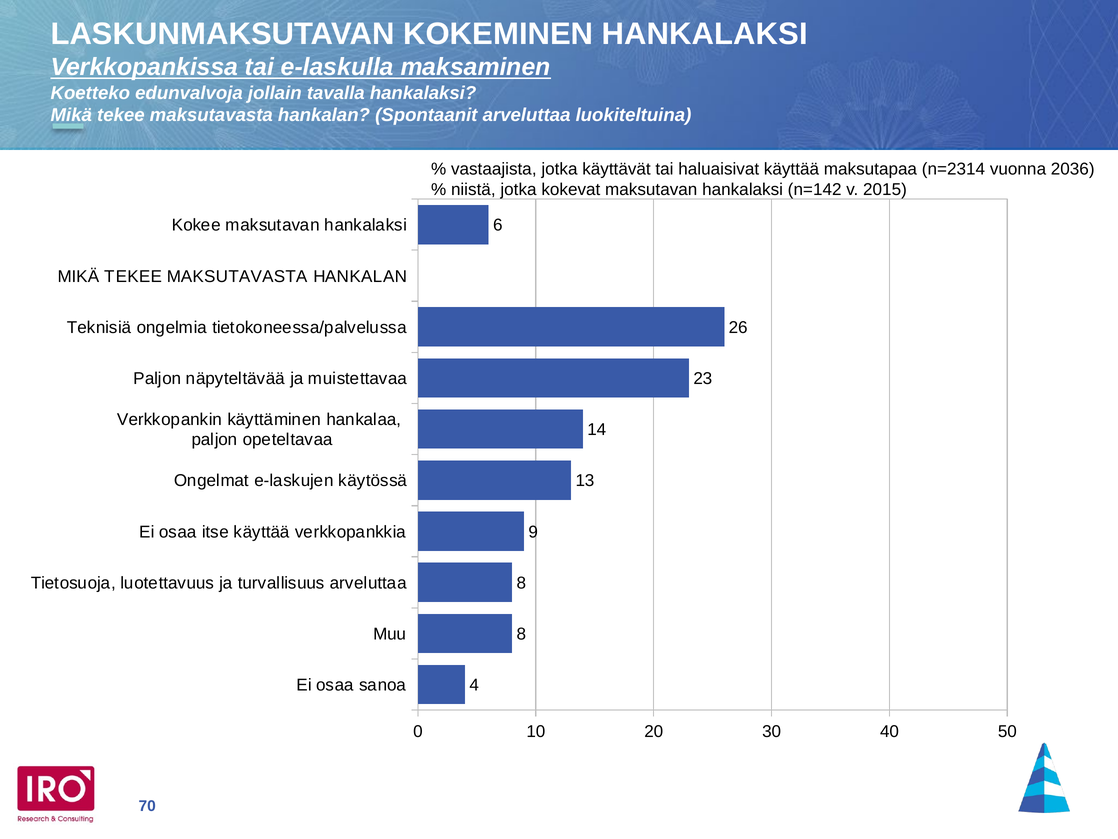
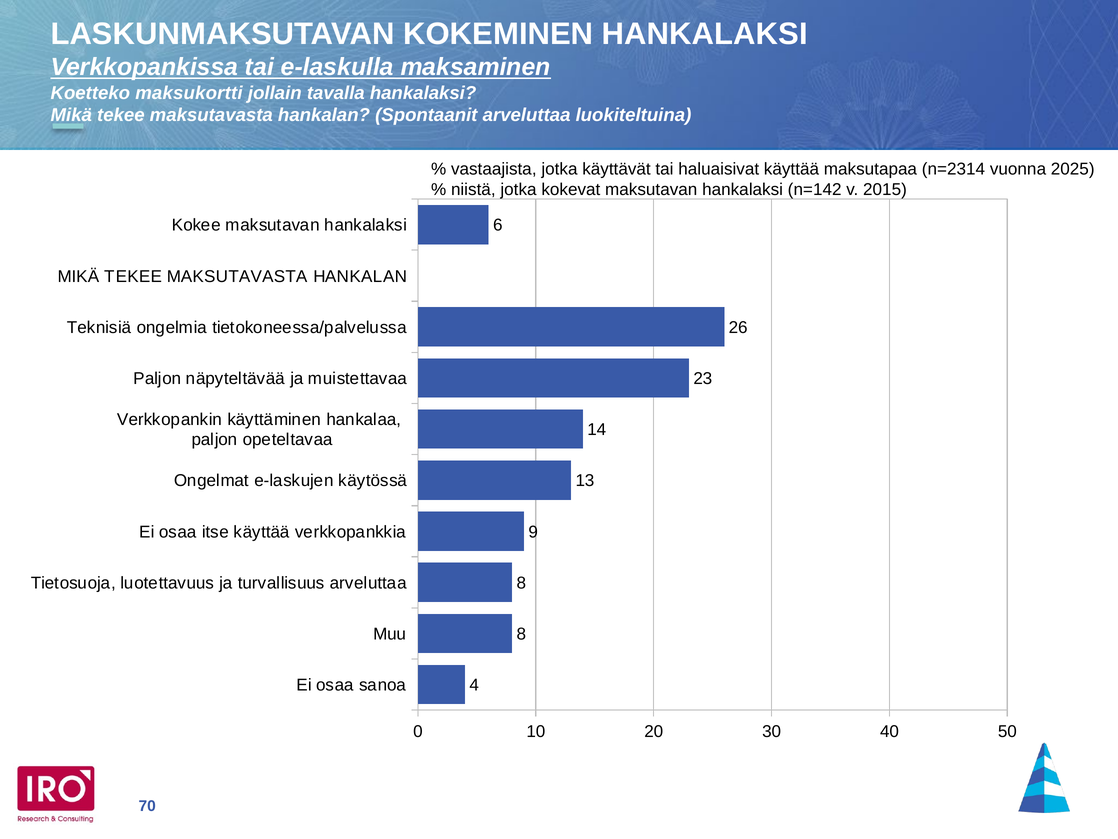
edunvalvoja: edunvalvoja -> maksukortti
2036: 2036 -> 2025
